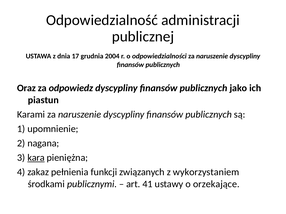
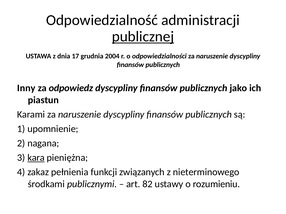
publicznej underline: none -> present
Oraz: Oraz -> Inny
wykorzystaniem: wykorzystaniem -> nieterminowego
41: 41 -> 82
orzekające: orzekające -> rozumieniu
